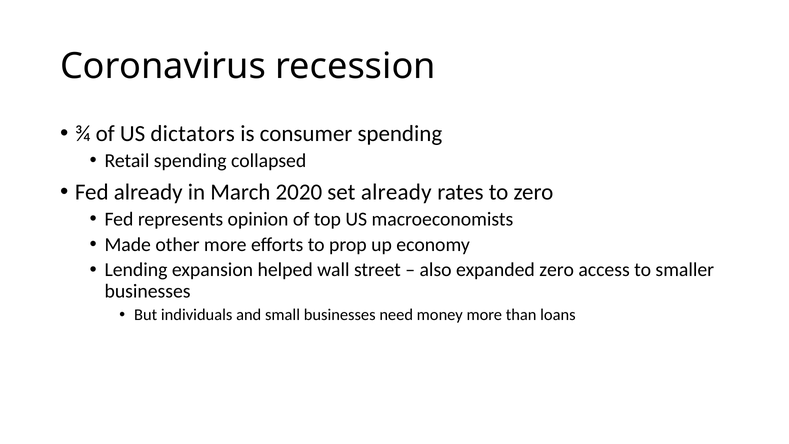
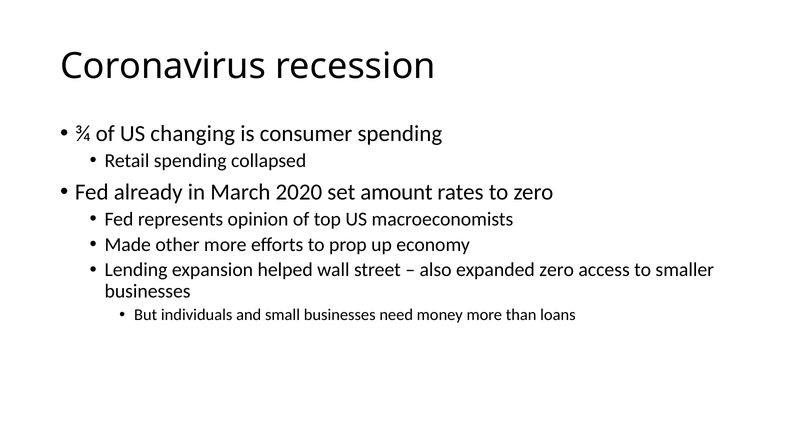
dictators: dictators -> changing
set already: already -> amount
